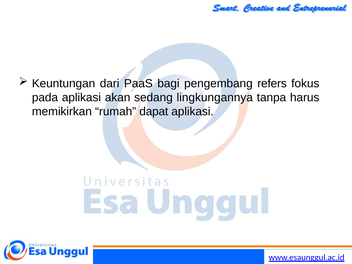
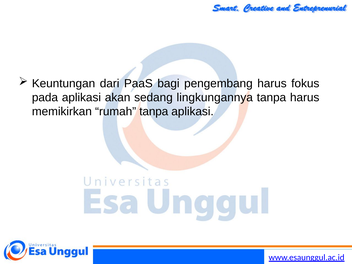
pengembang refers: refers -> harus
rumah dapat: dapat -> tanpa
